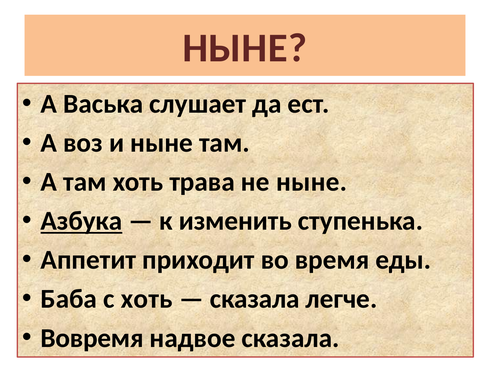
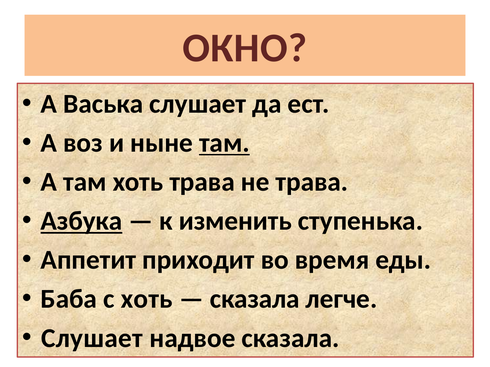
НЫНЕ at (245, 48): НЫНЕ -> ОКНО
там at (224, 143) underline: none -> present
не ныне: ныне -> трава
Вовремя at (92, 338): Вовремя -> Слушает
